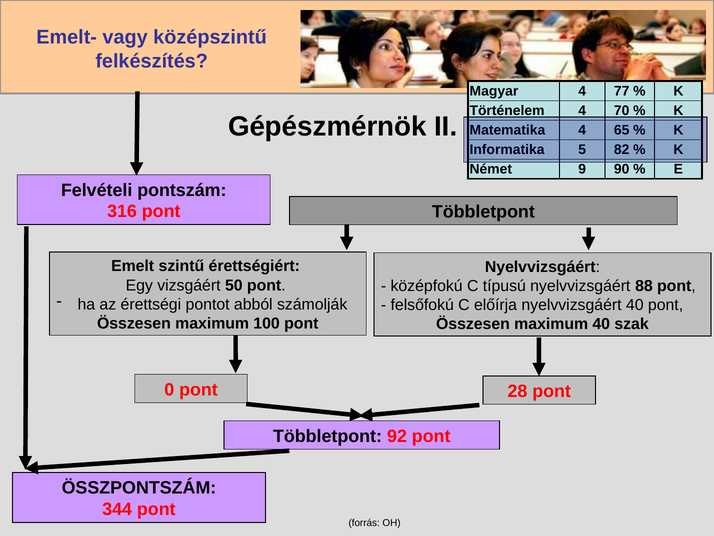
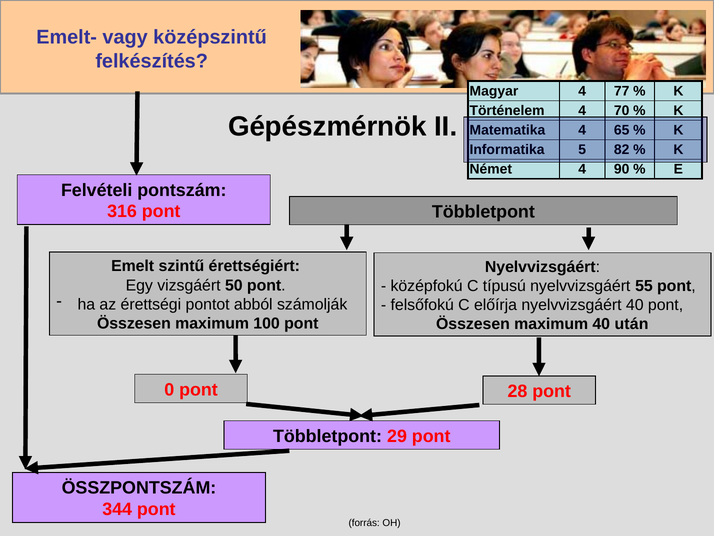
Német 9: 9 -> 4
88: 88 -> 55
szak: szak -> után
92: 92 -> 29
